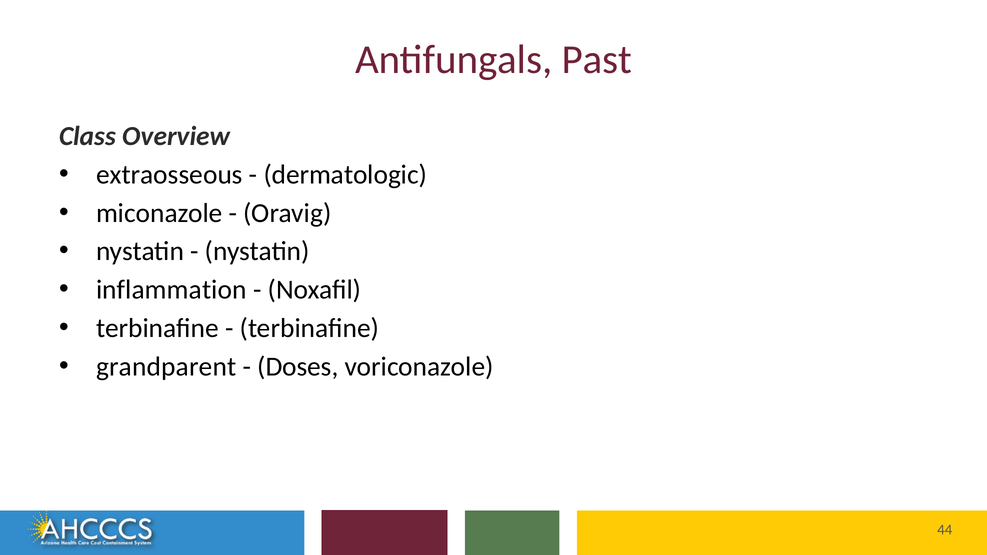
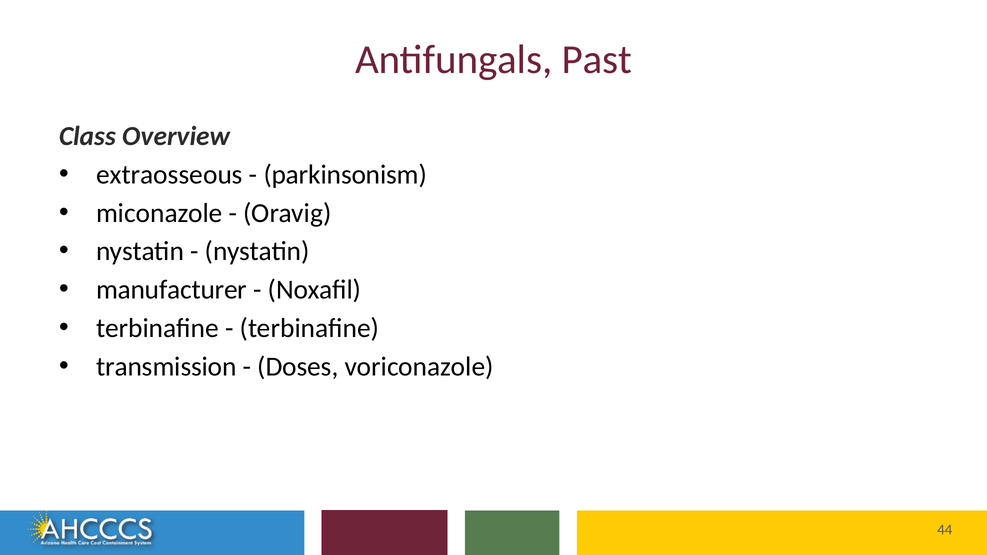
dermatologic: dermatologic -> parkinsonism
inflammation: inflammation -> manufacturer
grandparent: grandparent -> transmission
